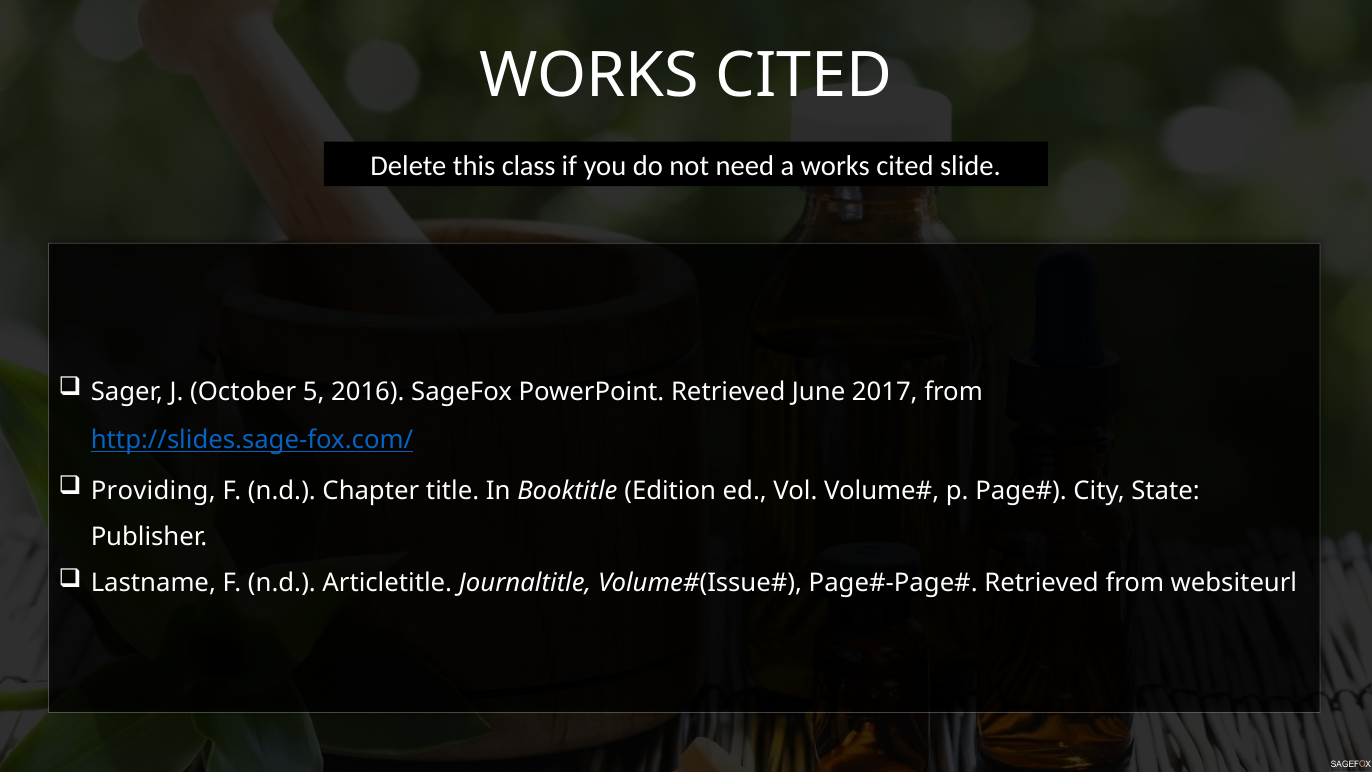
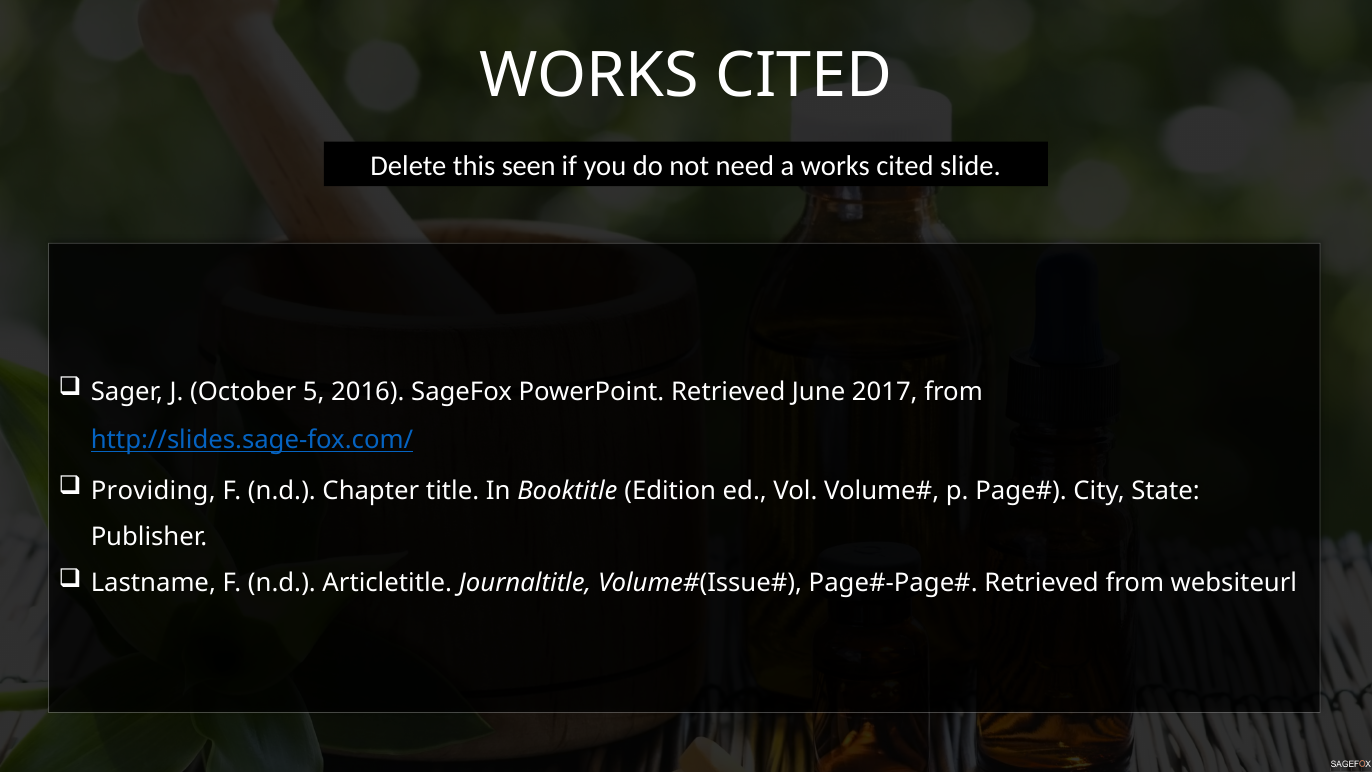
class: class -> seen
